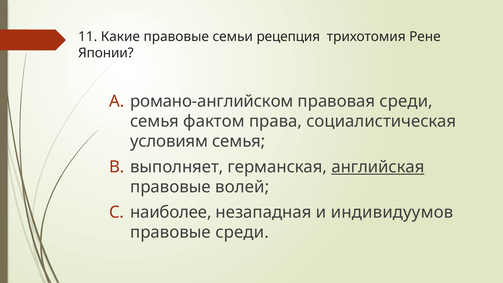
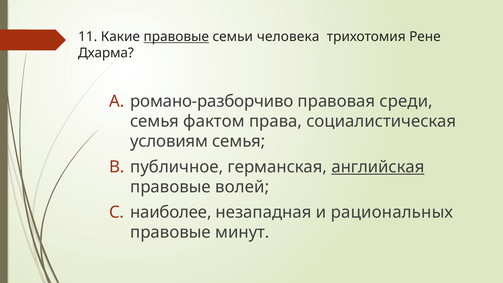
правовые at (176, 37) underline: none -> present
рецепция: рецепция -> человека
Японии: Японии -> Дхарма
романо-английском: романо-английском -> романо-разборчиво
выполняет: выполняет -> публичное
индивидуумов: индивидуумов -> рациональных
правовые среди: среди -> минут
